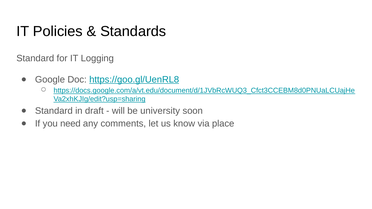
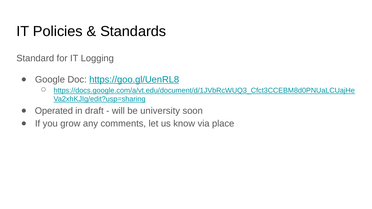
Standard at (54, 111): Standard -> Operated
need: need -> grow
